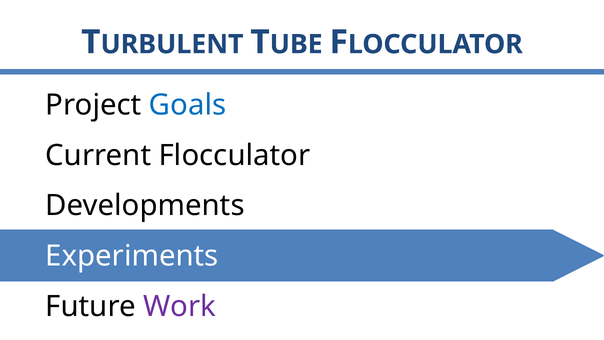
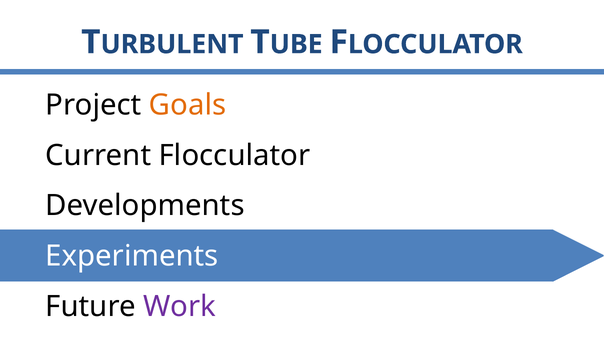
Goals colour: blue -> orange
